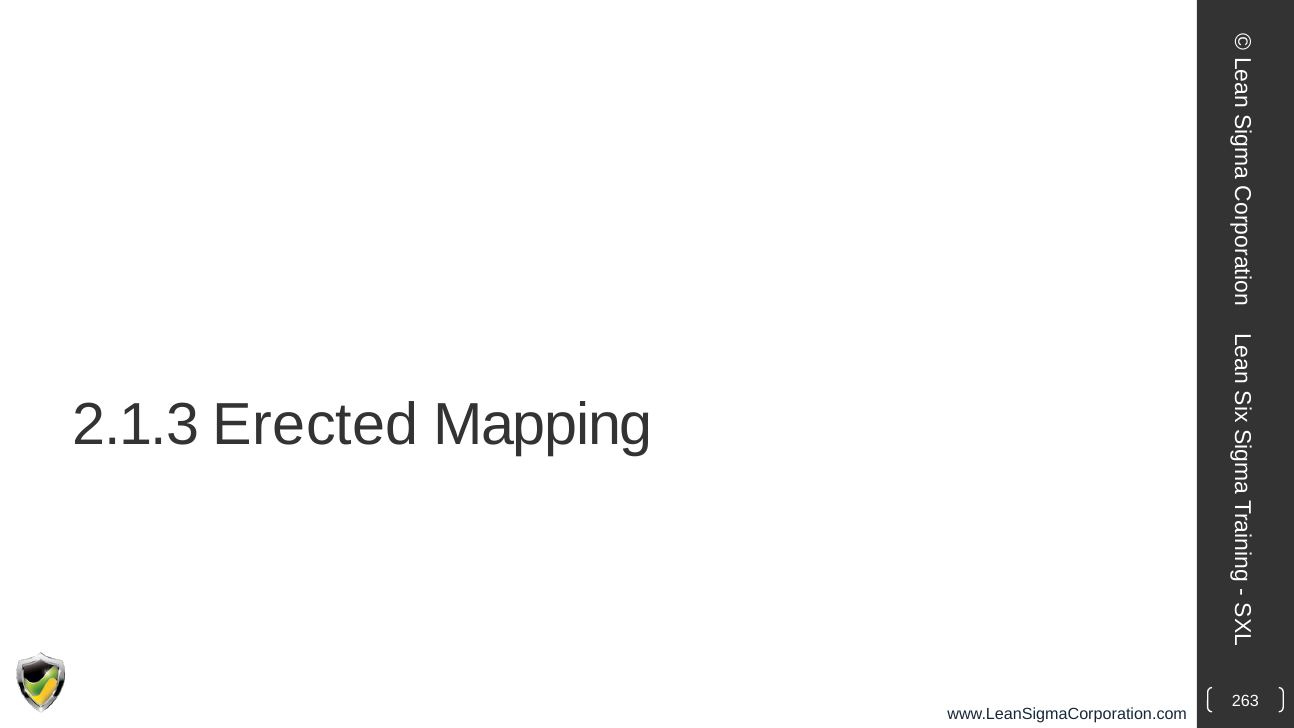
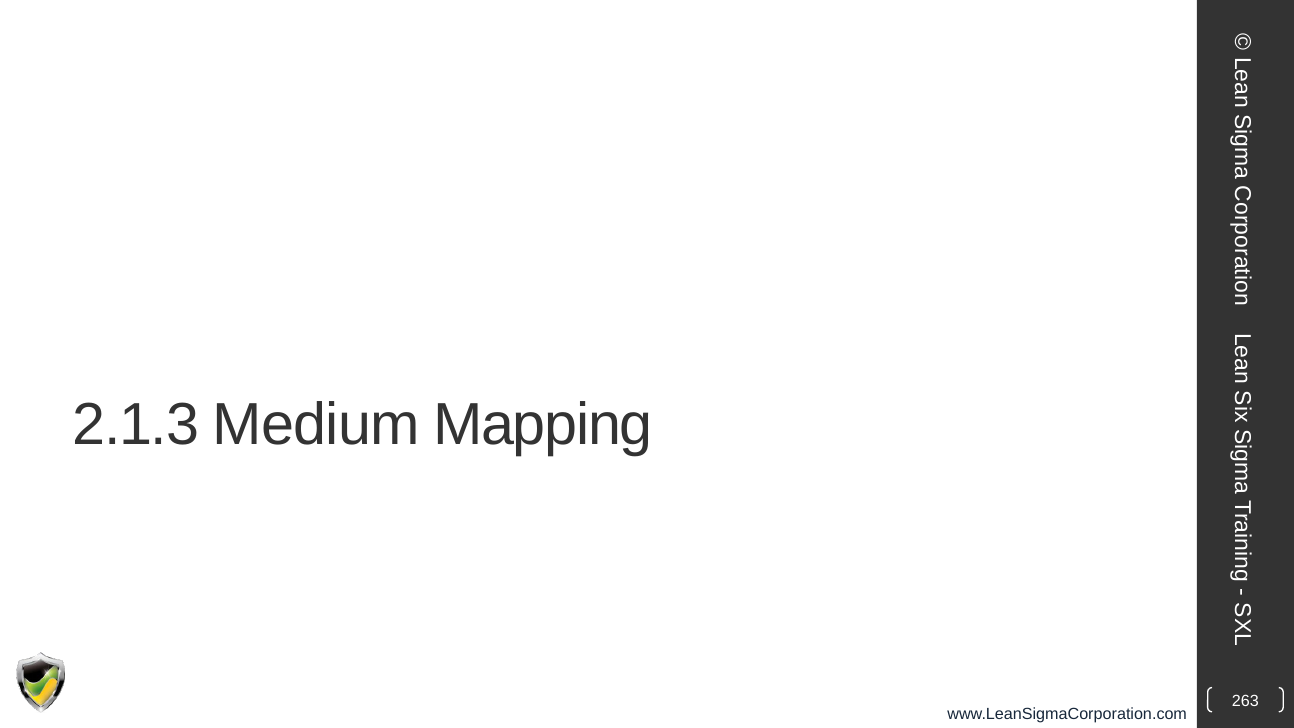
Erected: Erected -> Medium
